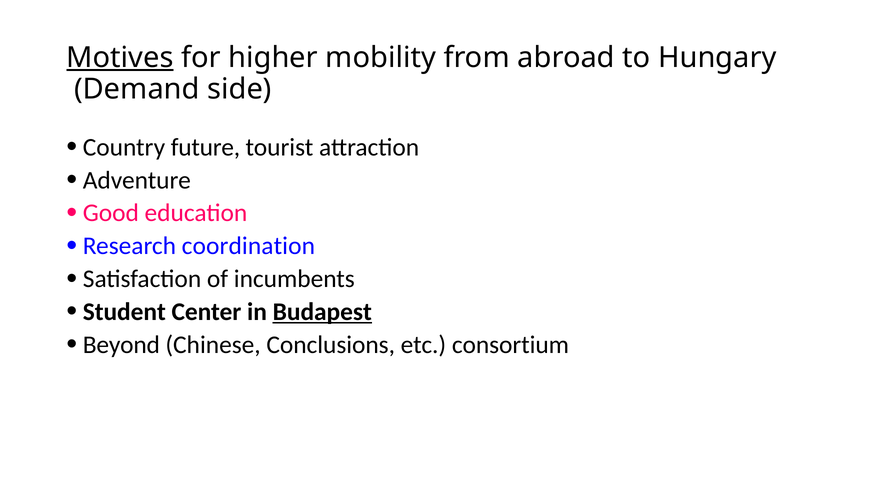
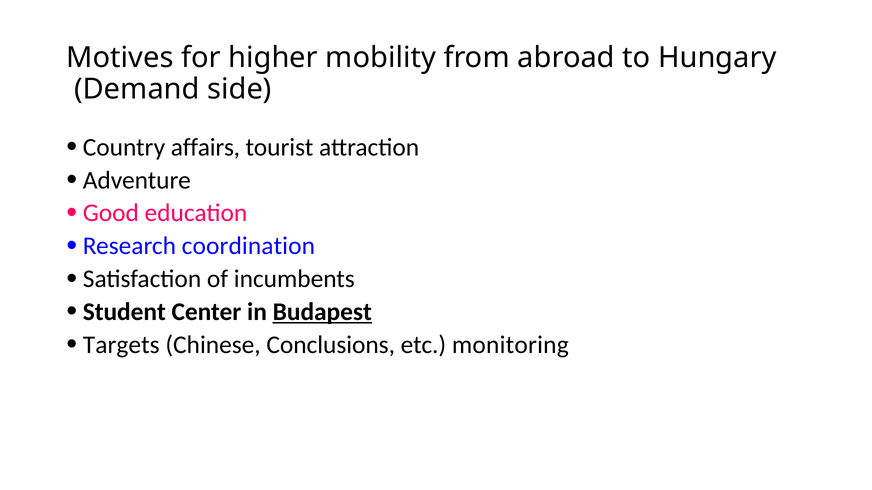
Motives underline: present -> none
future: future -> affairs
Beyond: Beyond -> Targets
consortium: consortium -> monitoring
